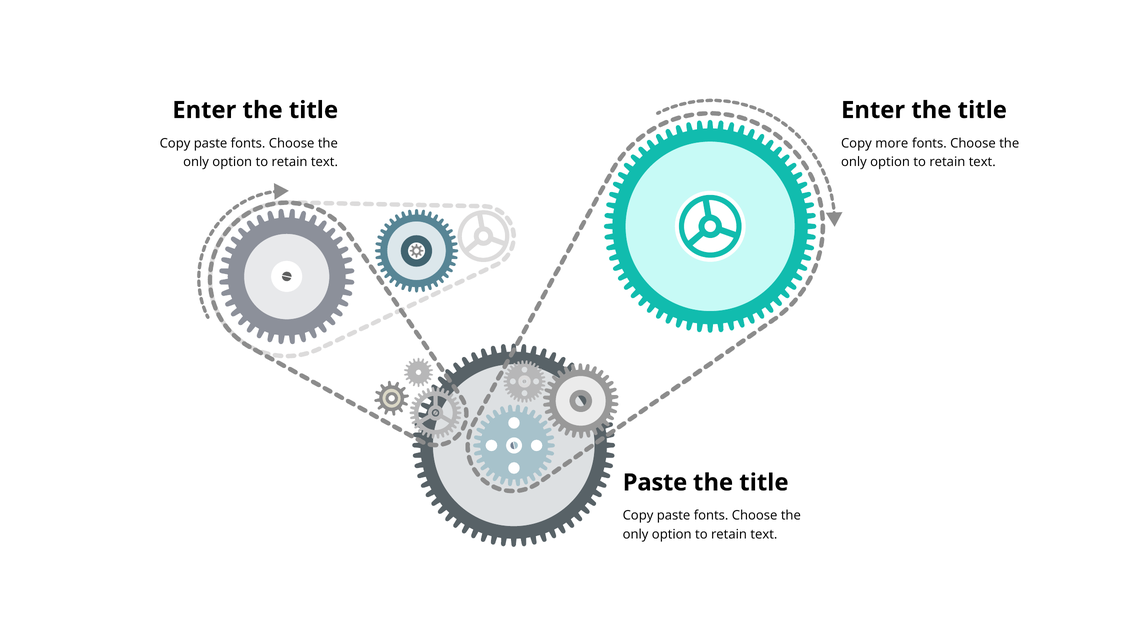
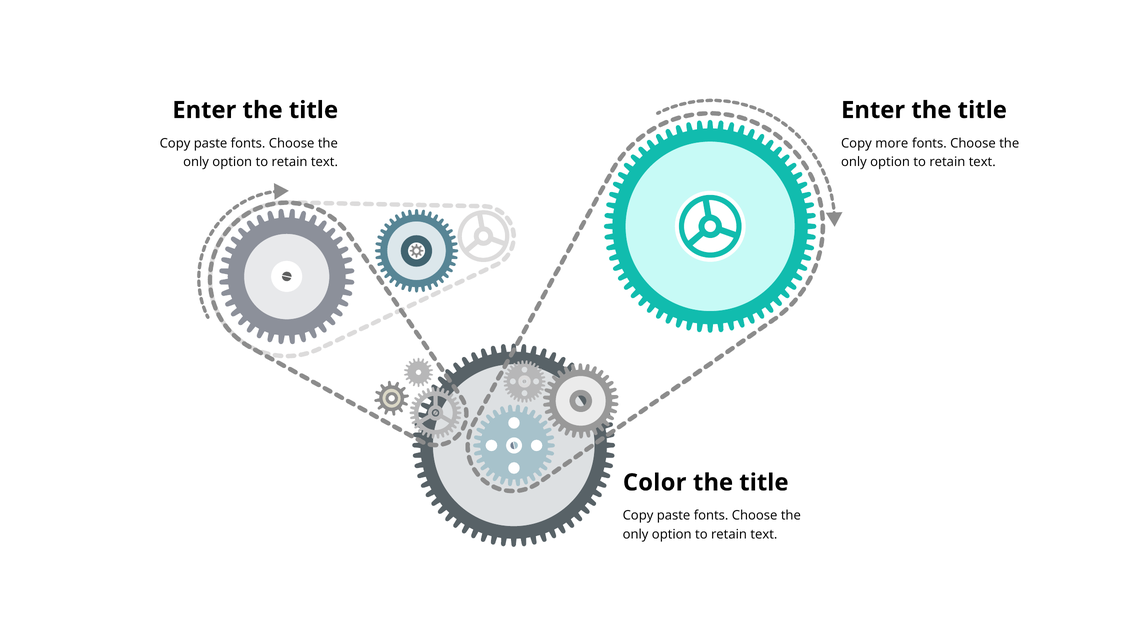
Paste at (655, 482): Paste -> Color
